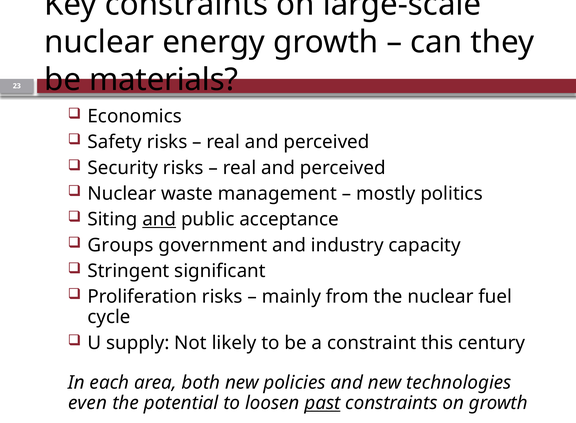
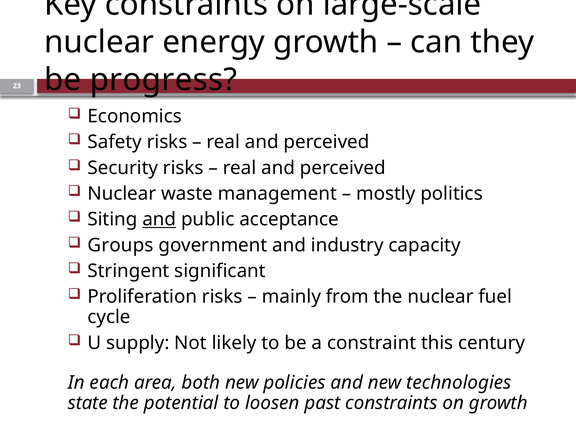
materials: materials -> progress
even: even -> state
past underline: present -> none
